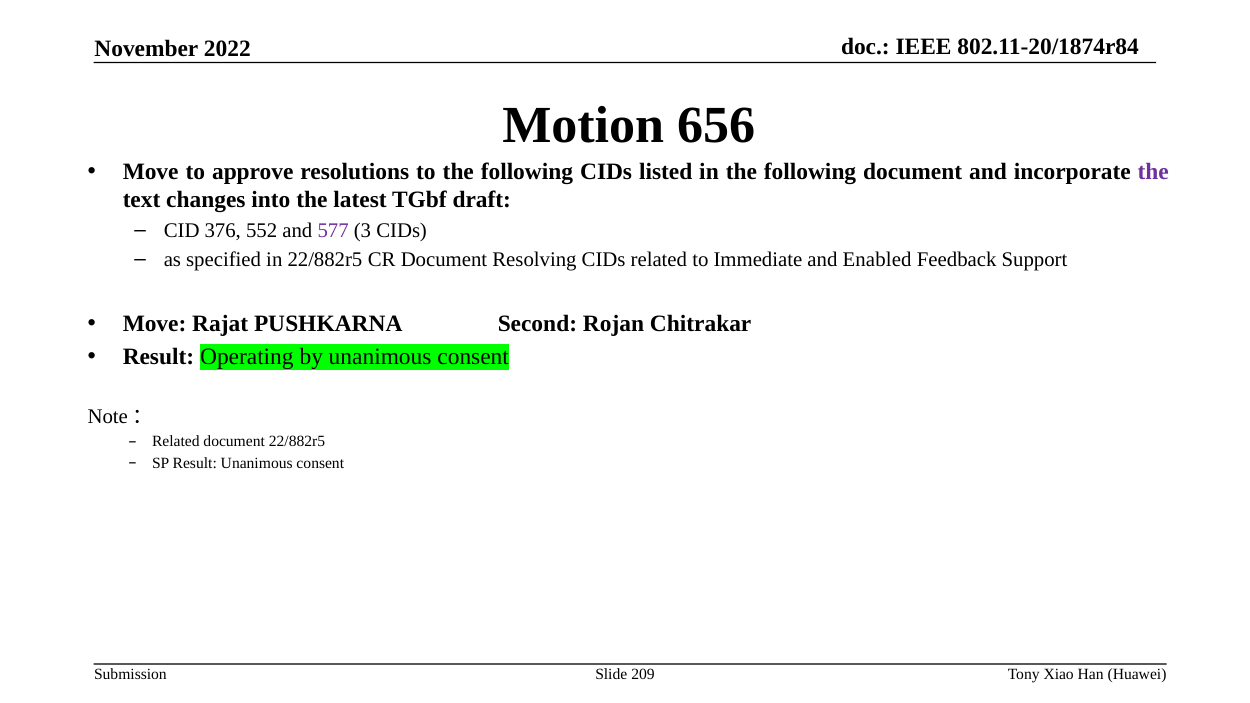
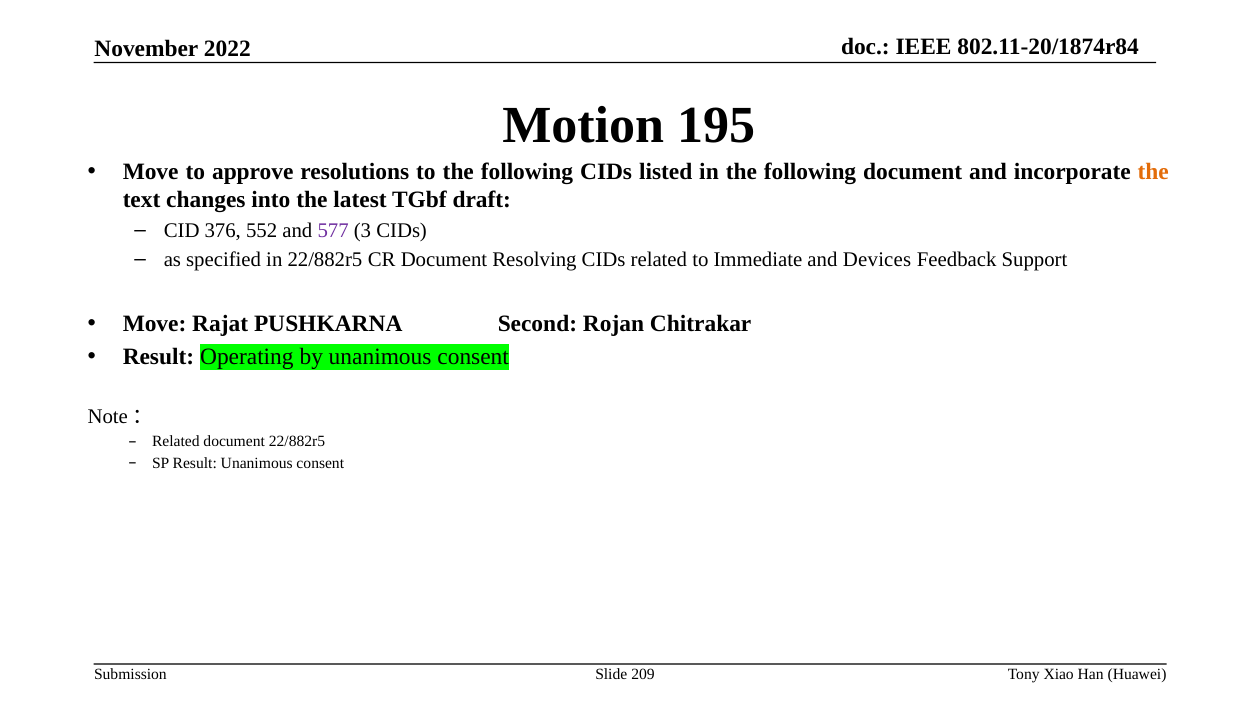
656: 656 -> 195
the at (1153, 172) colour: purple -> orange
Enabled: Enabled -> Devices
